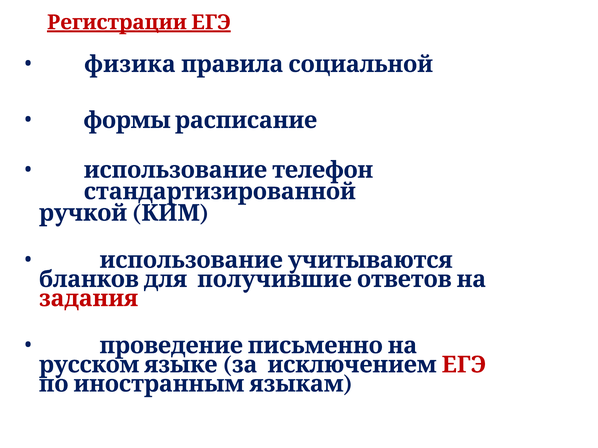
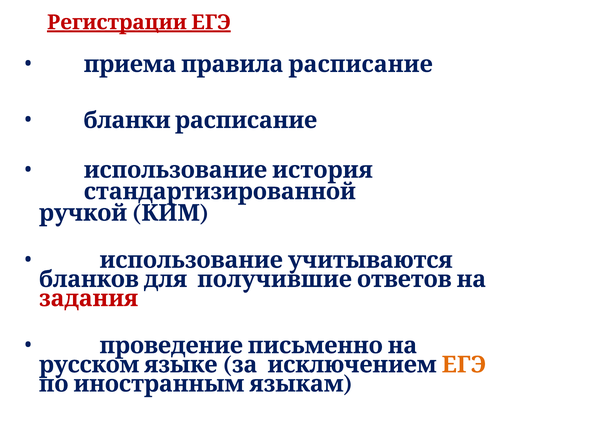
физика: физика -> приема
правила социальной: социальной -> расписание
формы: формы -> бланки
телефон: телефон -> история
ЕГЭ at (464, 365) colour: red -> orange
